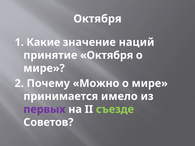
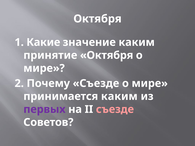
значение наций: наций -> каким
Почему Можно: Можно -> Съезде
принимается имело: имело -> каким
съезде at (115, 109) colour: light green -> pink
